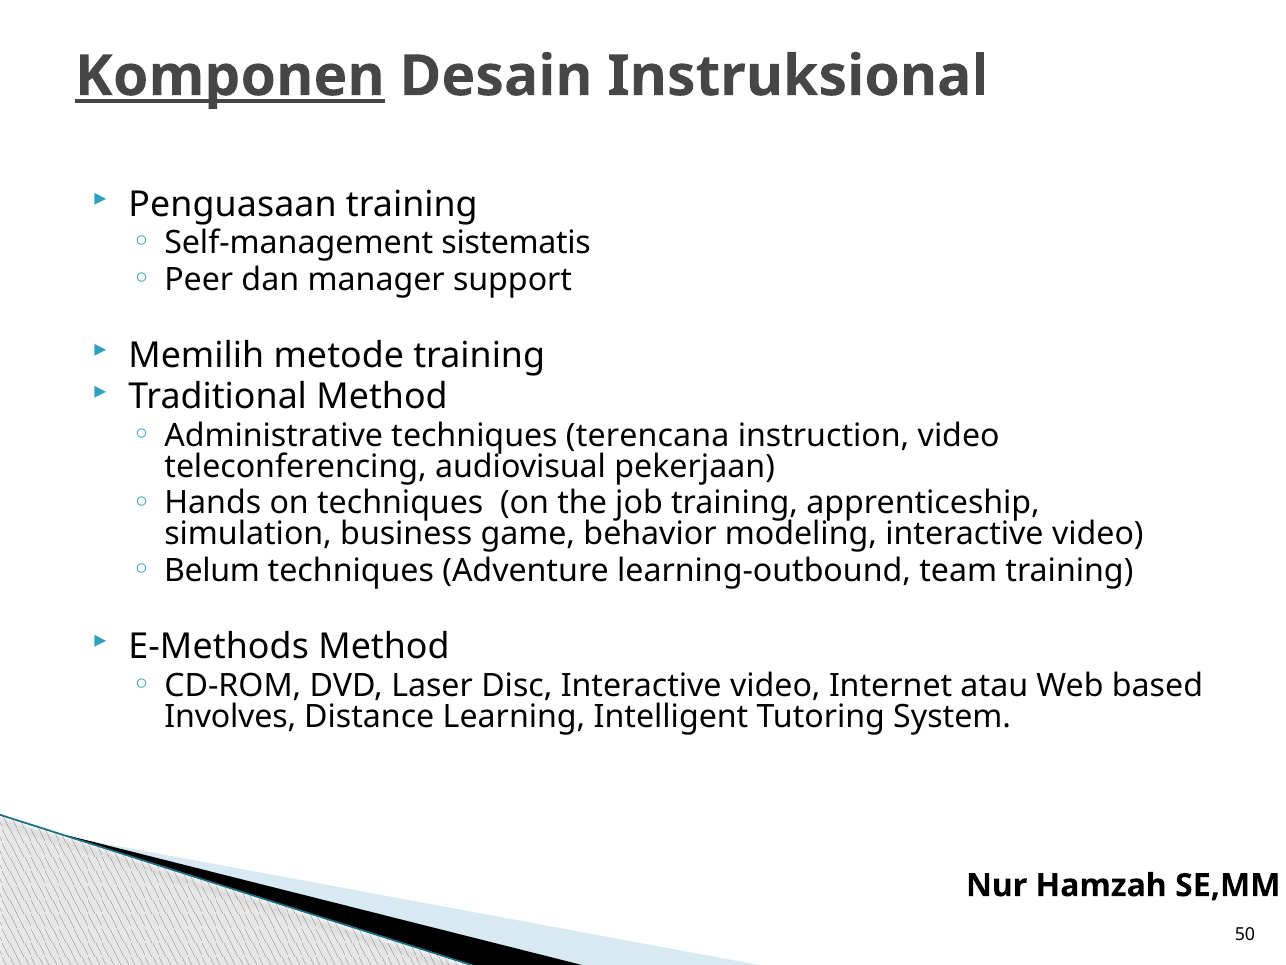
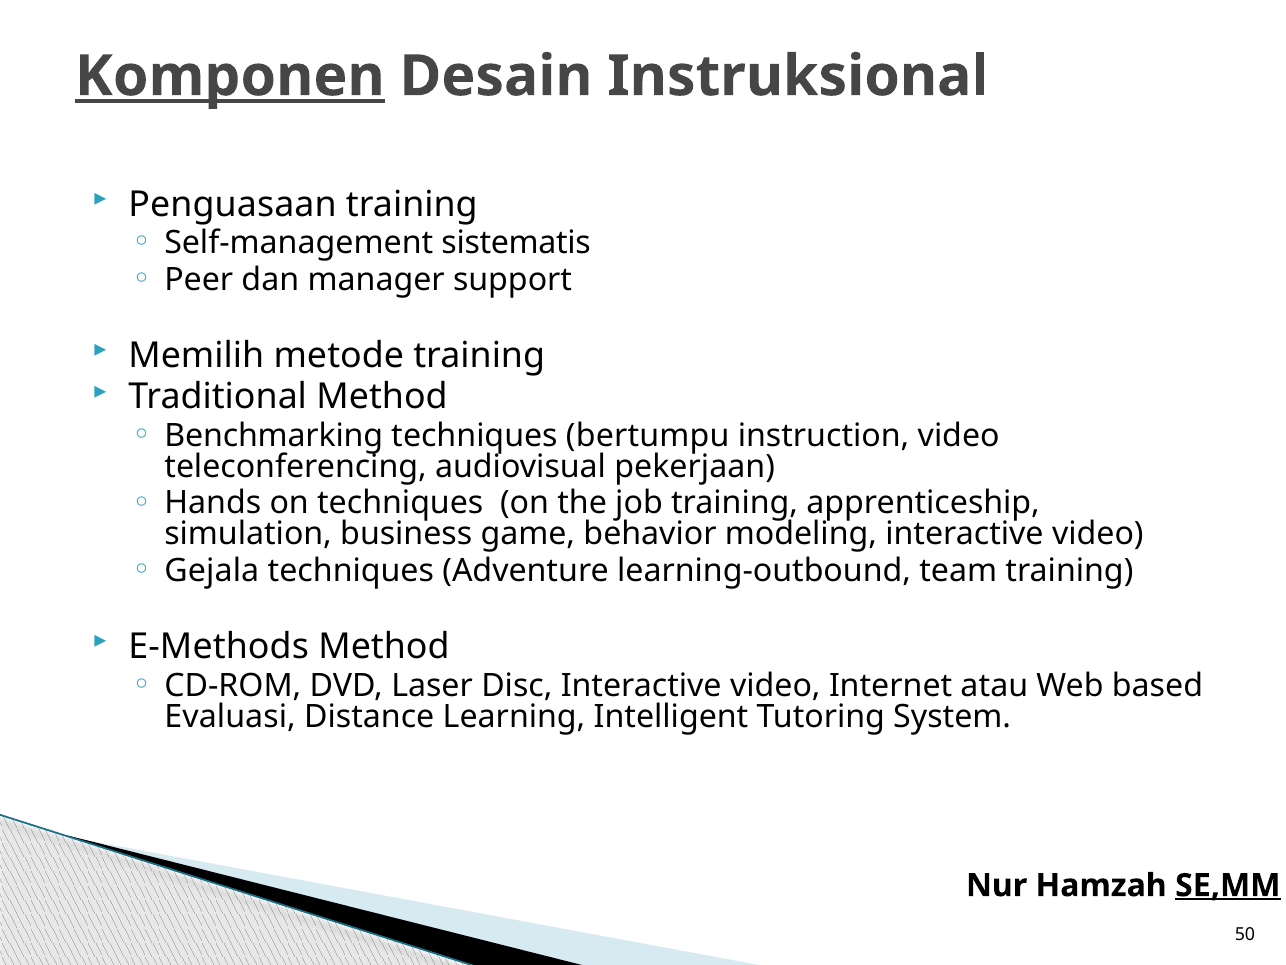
Administrative: Administrative -> Benchmarking
terencana: terencana -> bertumpu
Belum: Belum -> Gejala
Involves: Involves -> Evaluasi
SE,MM underline: none -> present
